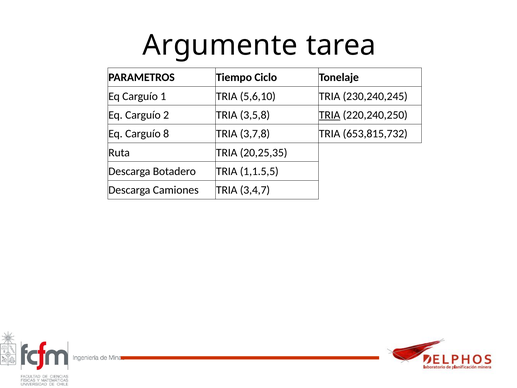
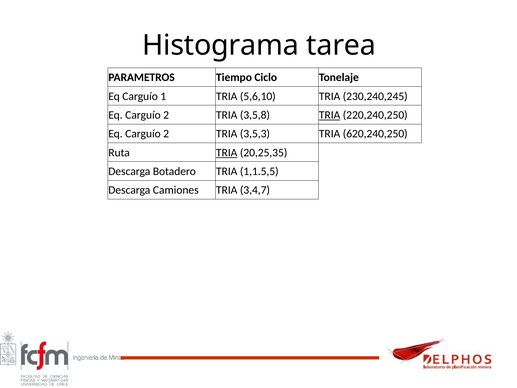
Argumente: Argumente -> Histograma
8 at (166, 134): 8 -> 2
3,7,8: 3,7,8 -> 3,5,3
653,815,732: 653,815,732 -> 620,240,250
TRIA at (227, 153) underline: none -> present
